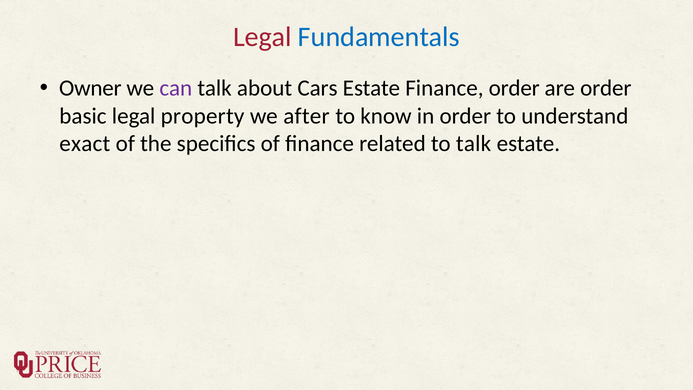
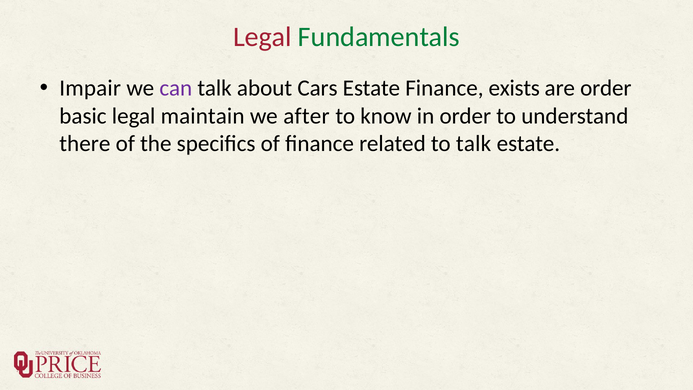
Fundamentals colour: blue -> green
Owner: Owner -> Impair
Finance order: order -> exists
property: property -> maintain
exact: exact -> there
